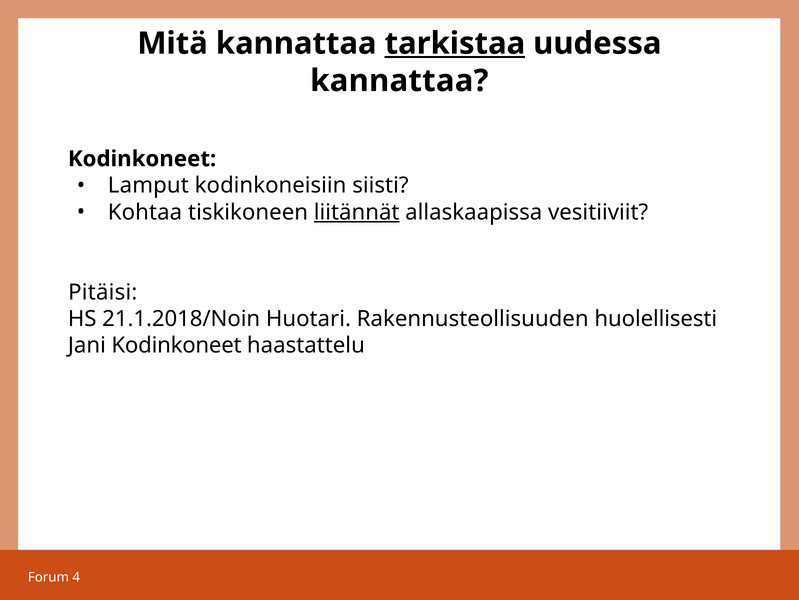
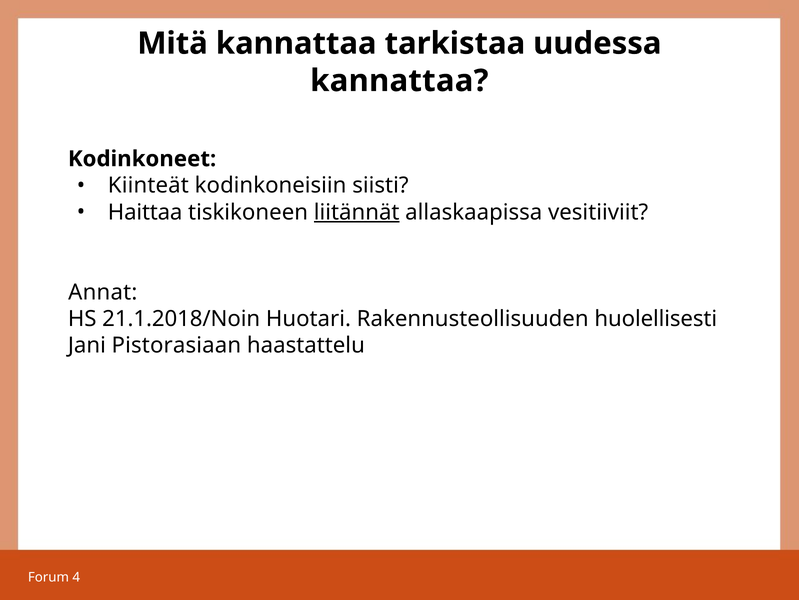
tarkistaa underline: present -> none
Lamput: Lamput -> Kiinteät
Kohtaa: Kohtaa -> Haittaa
Pitäisi: Pitäisi -> Annat
Jani Kodinkoneet: Kodinkoneet -> Pistorasiaan
